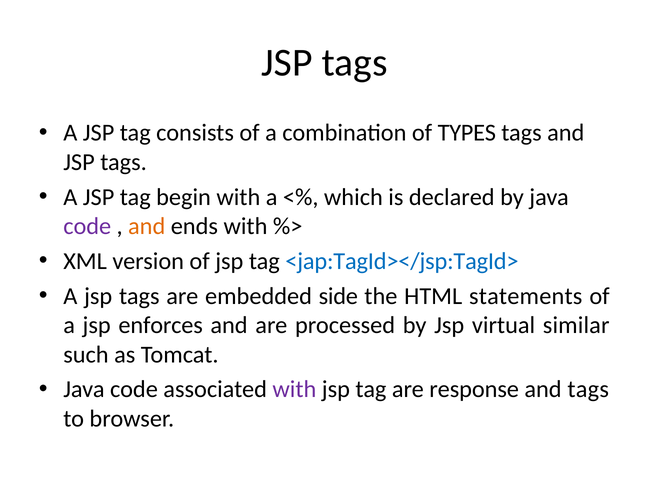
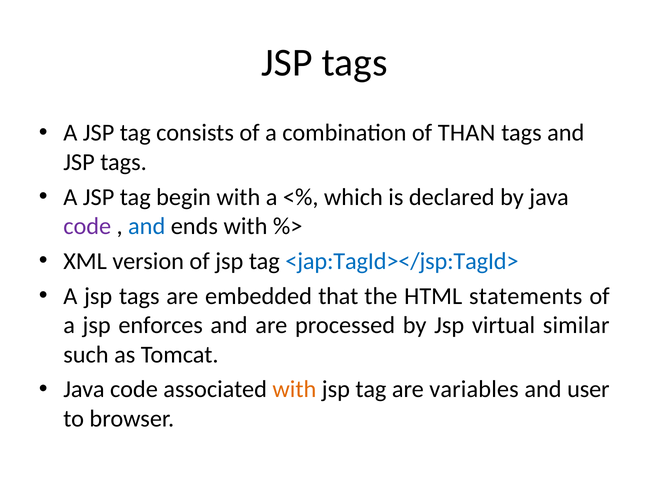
TYPES: TYPES -> THAN
and at (147, 227) colour: orange -> blue
side: side -> that
with at (294, 390) colour: purple -> orange
response: response -> variables
and tags: tags -> user
